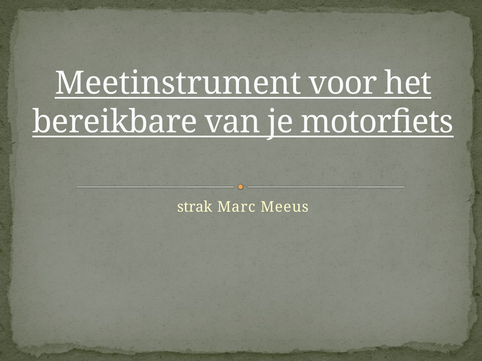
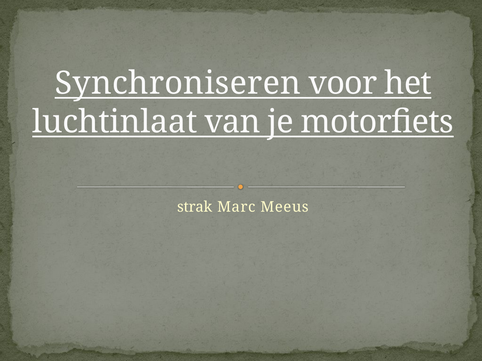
Meetinstrument: Meetinstrument -> Synchroniseren
bereikbare: bereikbare -> luchtinlaat
